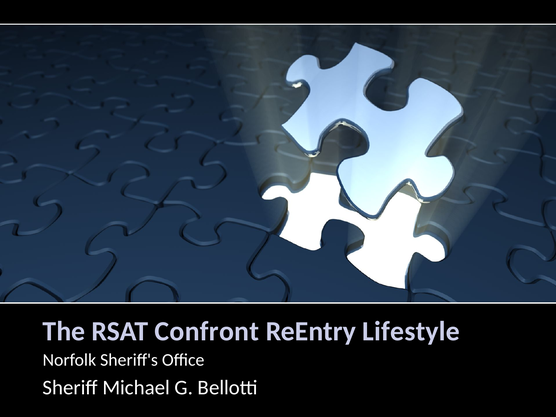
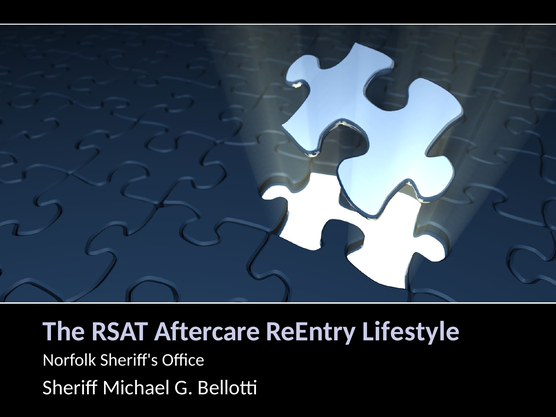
Confront: Confront -> Aftercare
